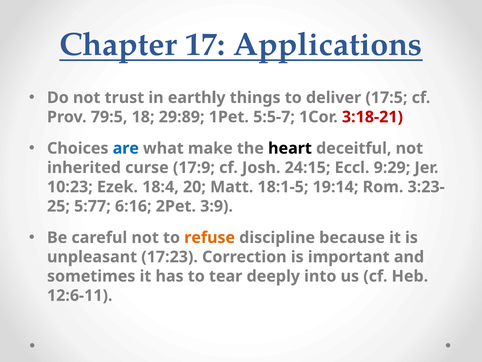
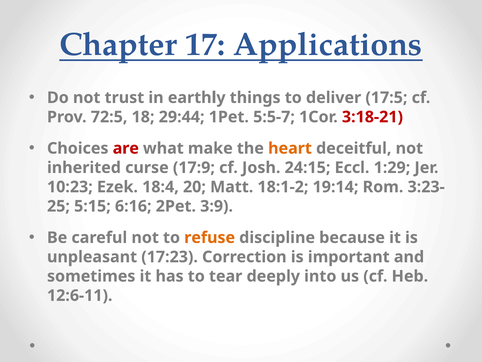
79:5: 79:5 -> 72:5
29:89: 29:89 -> 29:44
are colour: blue -> red
heart colour: black -> orange
9:29: 9:29 -> 1:29
18:1-5: 18:1-5 -> 18:1-2
5:77: 5:77 -> 5:15
